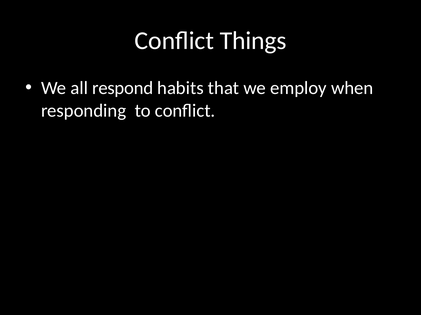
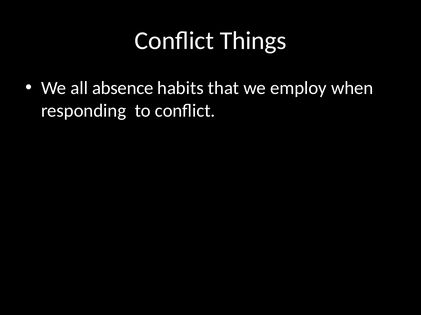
respond: respond -> absence
